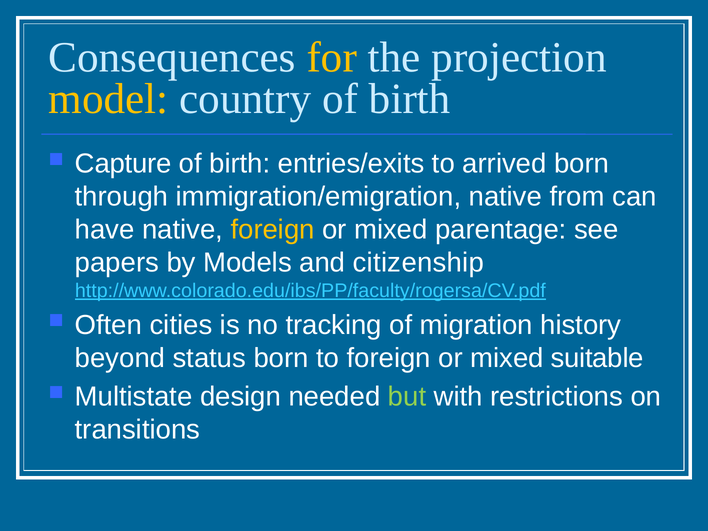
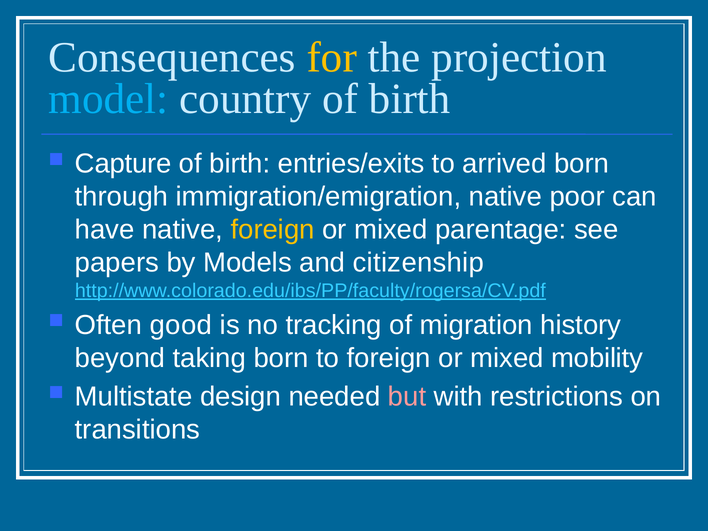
model colour: yellow -> light blue
from: from -> poor
cities: cities -> good
status: status -> taking
suitable: suitable -> mobility
but colour: light green -> pink
